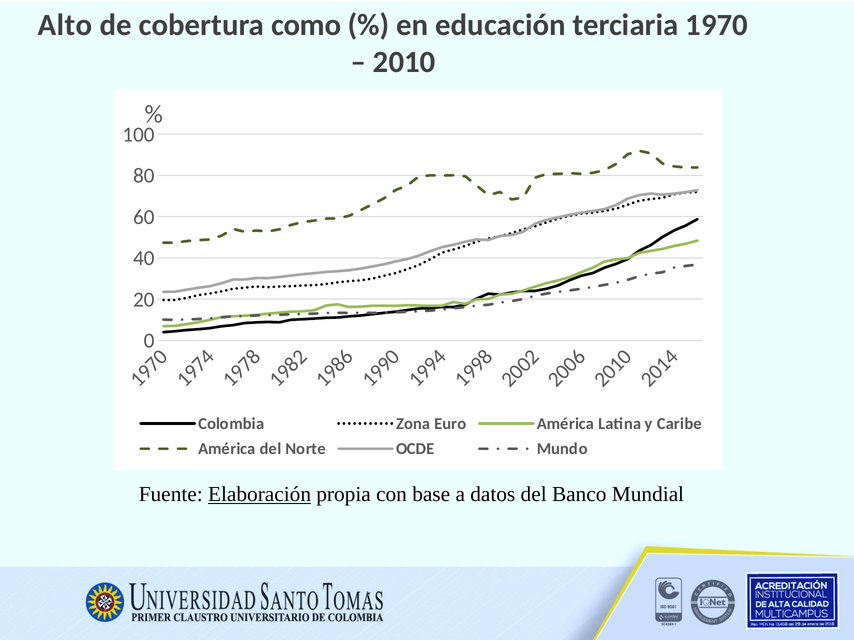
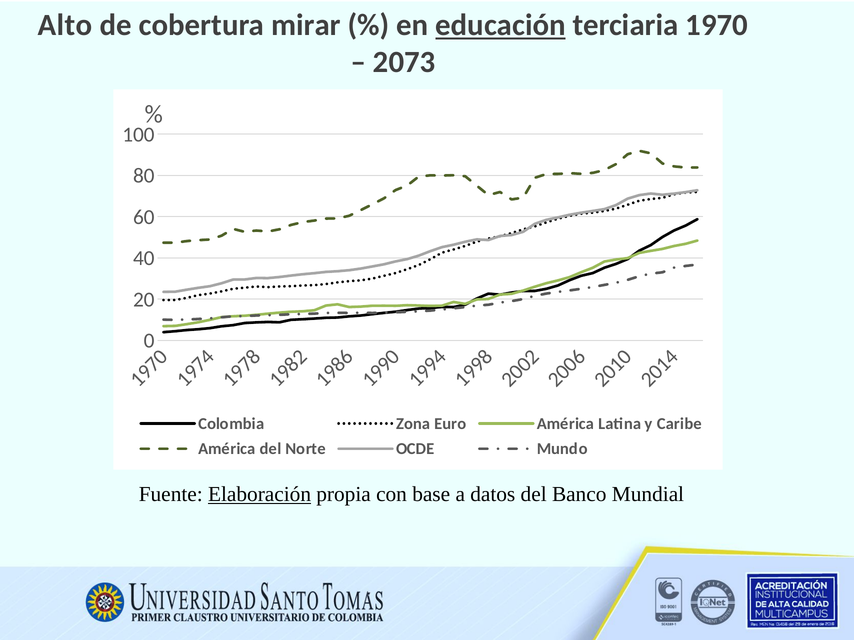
como: como -> mirar
educación underline: none -> present
2010: 2010 -> 2073
